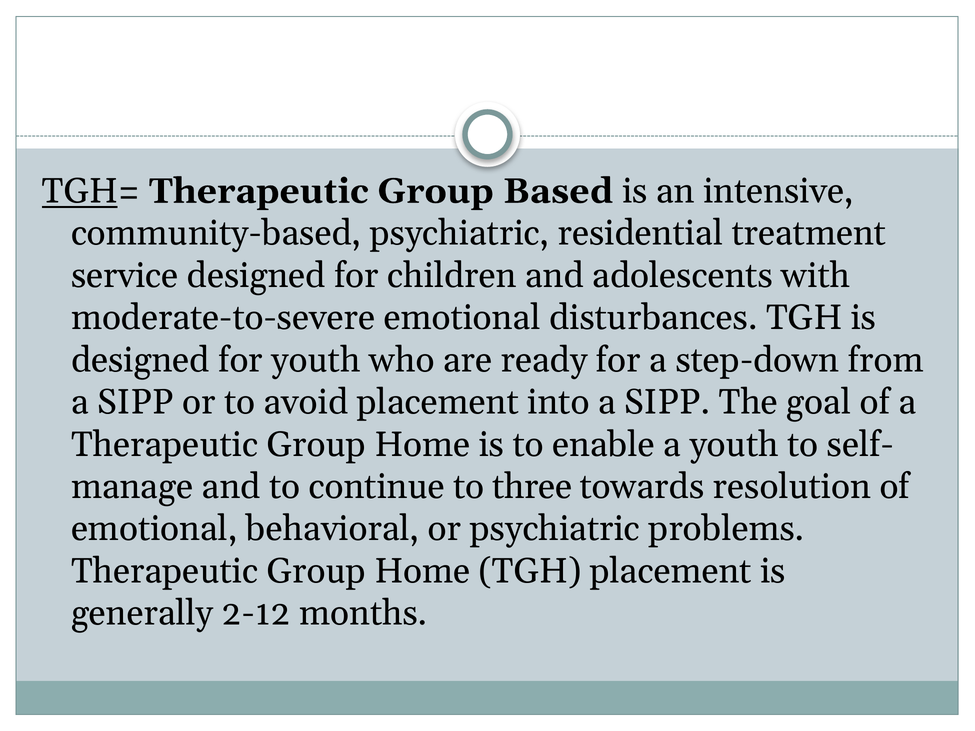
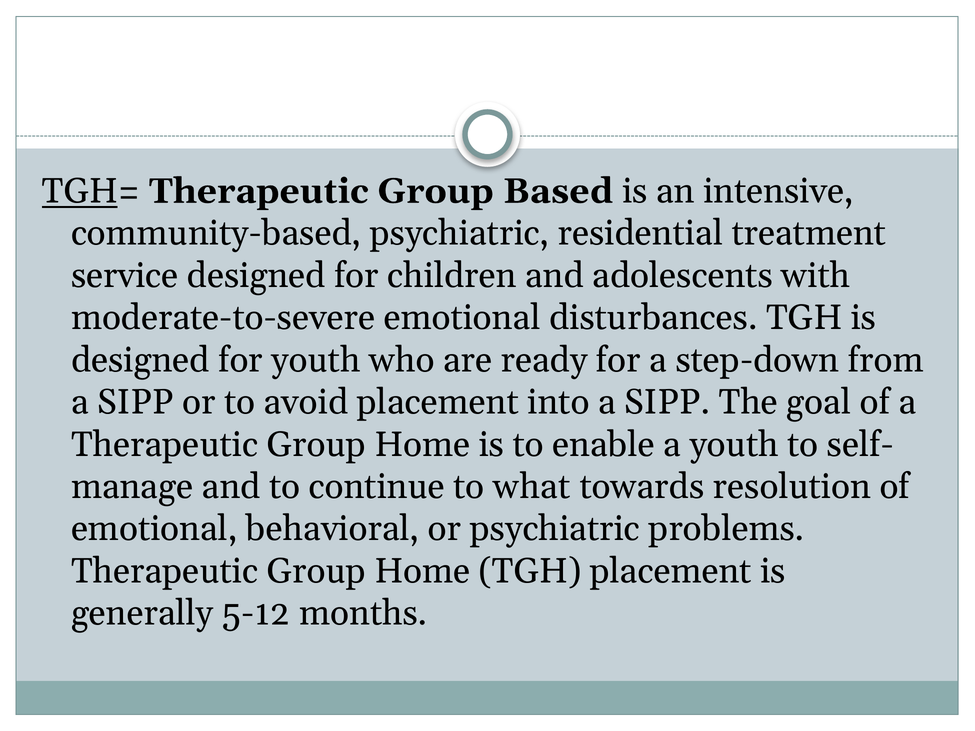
three: three -> what
2-12: 2-12 -> 5-12
